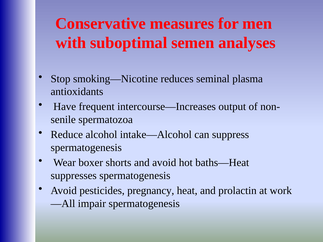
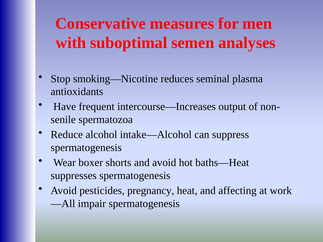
prolactin: prolactin -> affecting
